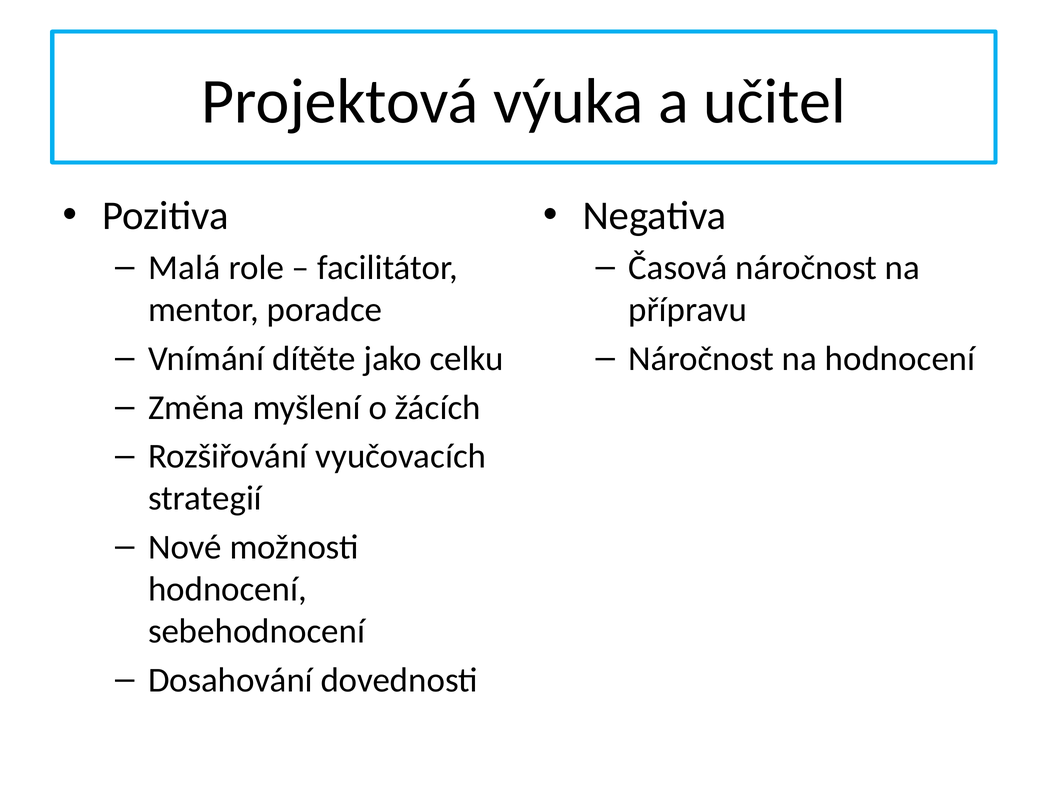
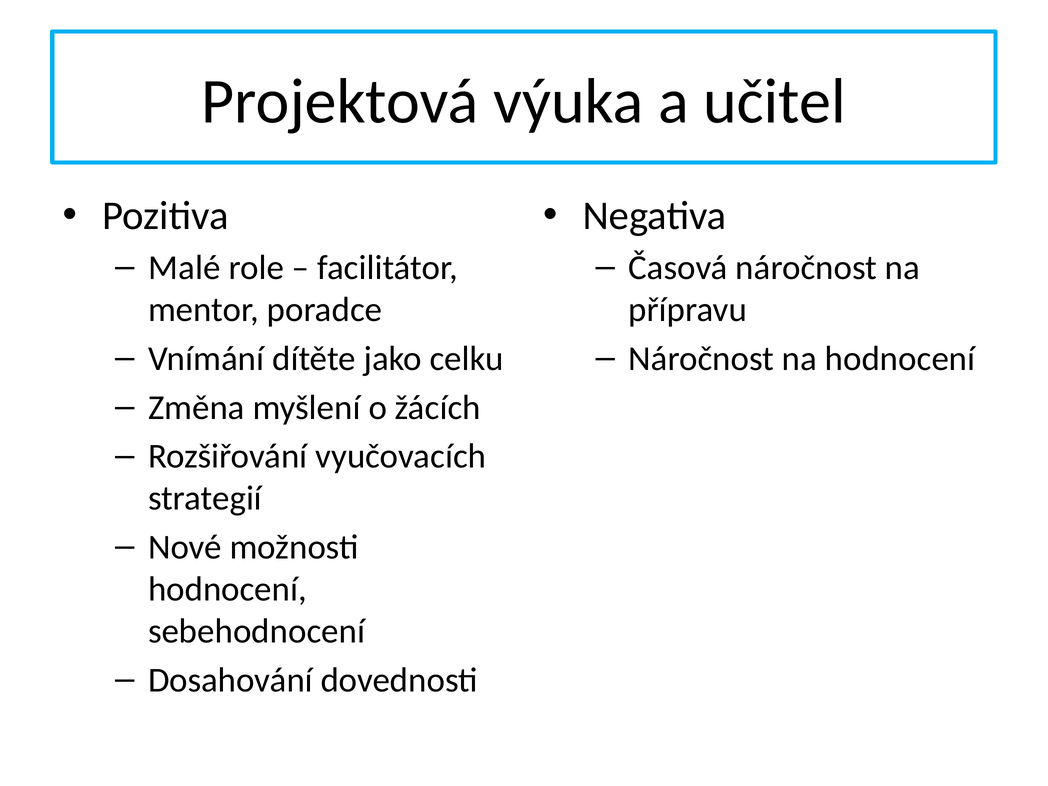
Malá: Malá -> Malé
